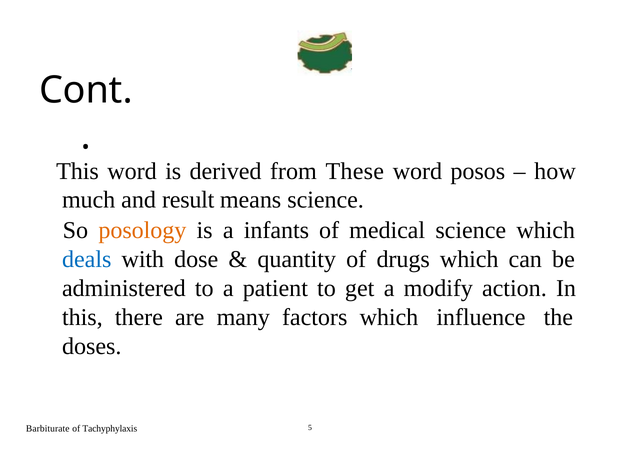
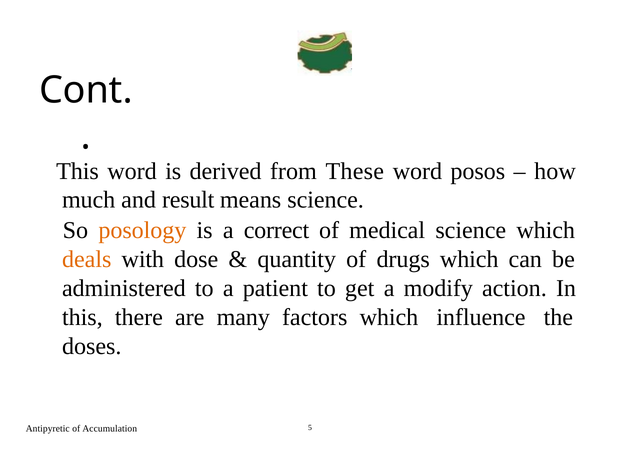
infants: infants -> correct
deals colour: blue -> orange
Barbiturate: Barbiturate -> Antipyretic
Tachyphylaxis: Tachyphylaxis -> Accumulation
